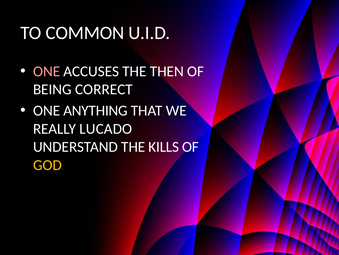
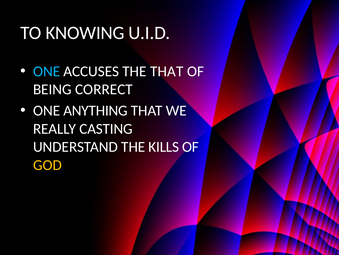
COMMON: COMMON -> KNOWING
ONE at (47, 71) colour: pink -> light blue
THE THEN: THEN -> THAT
LUCADO: LUCADO -> CASTING
